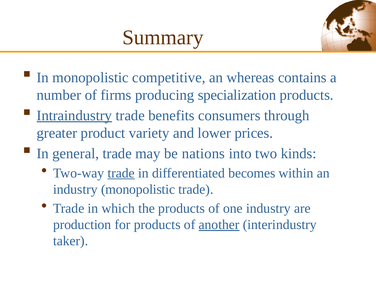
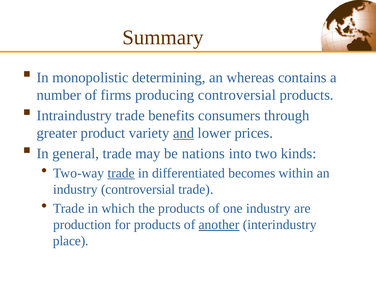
competitive: competitive -> determining
producing specialization: specialization -> controversial
Intraindustry underline: present -> none
and underline: none -> present
industry monopolistic: monopolistic -> controversial
taker: taker -> place
